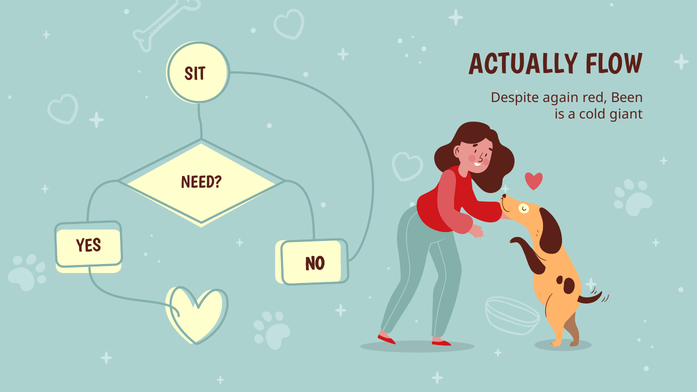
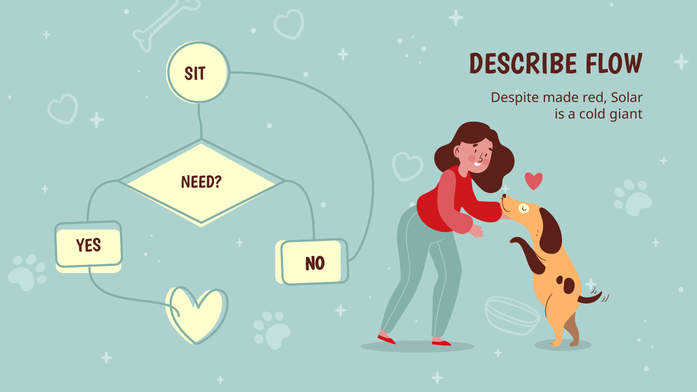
ACTUALLY: ACTUALLY -> DESCRIBE
again: again -> made
Been: Been -> Solar
